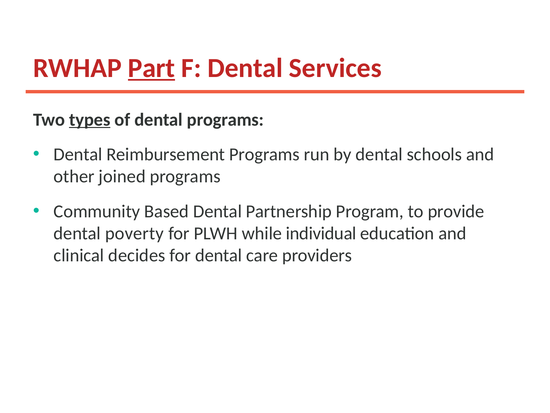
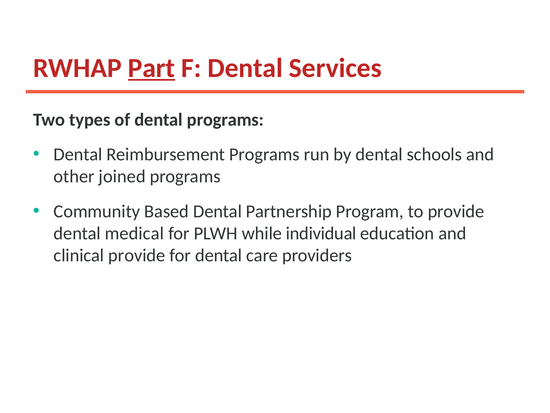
types underline: present -> none
poverty: poverty -> medical
clinical decides: decides -> provide
